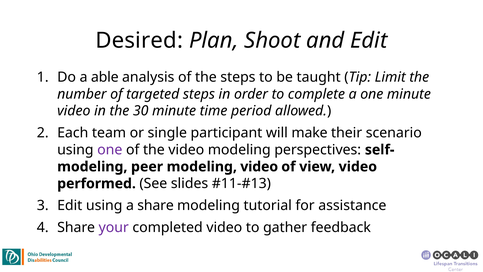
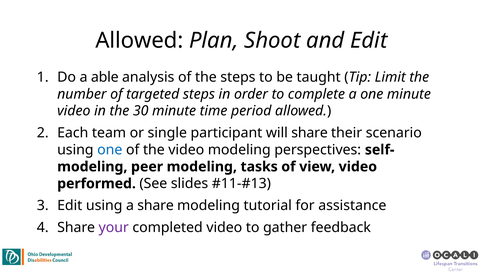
Desired at (139, 41): Desired -> Allowed
will make: make -> share
one at (110, 150) colour: purple -> blue
modeling video: video -> tasks
